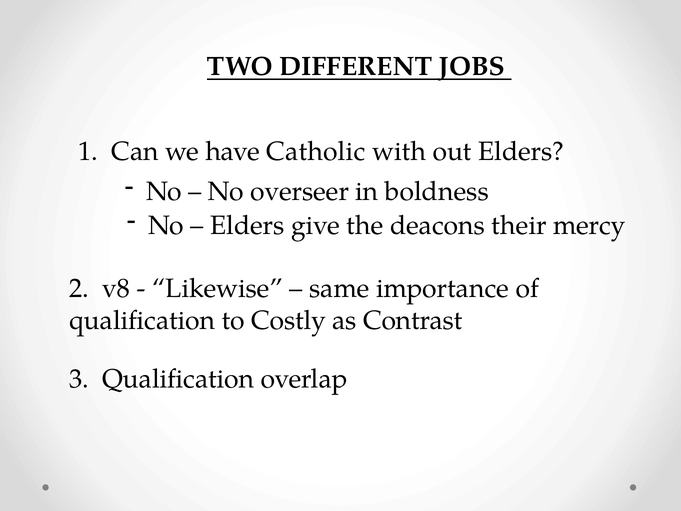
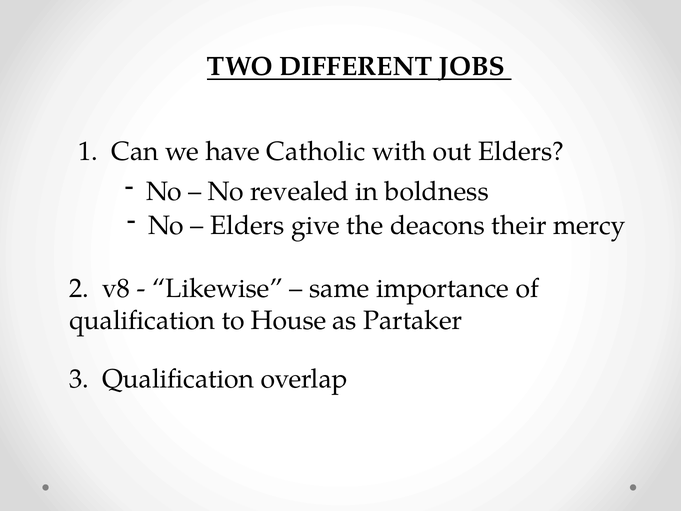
overseer: overseer -> revealed
Costly: Costly -> House
Contrast: Contrast -> Partaker
